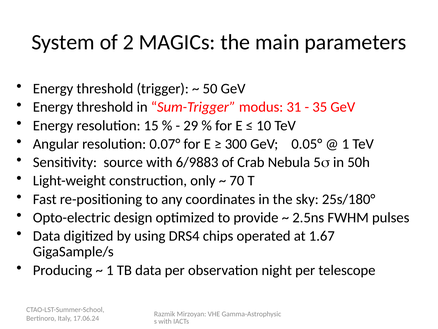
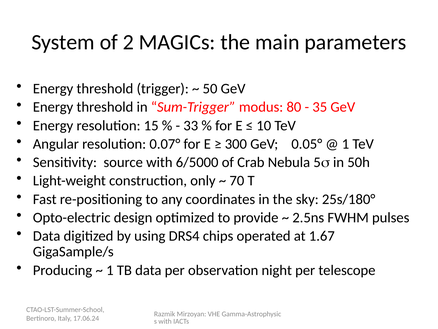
31: 31 -> 80
29: 29 -> 33
6/9883: 6/9883 -> 6/5000
